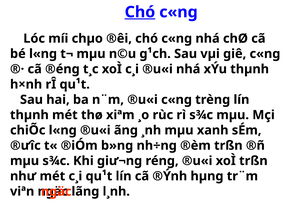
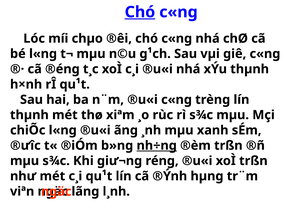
nh÷ng underline: none -> present
